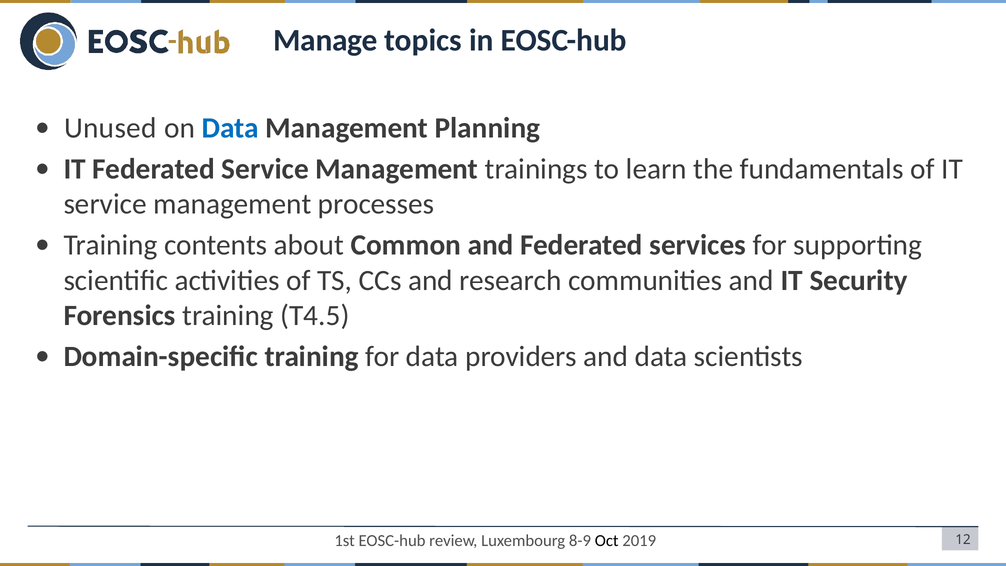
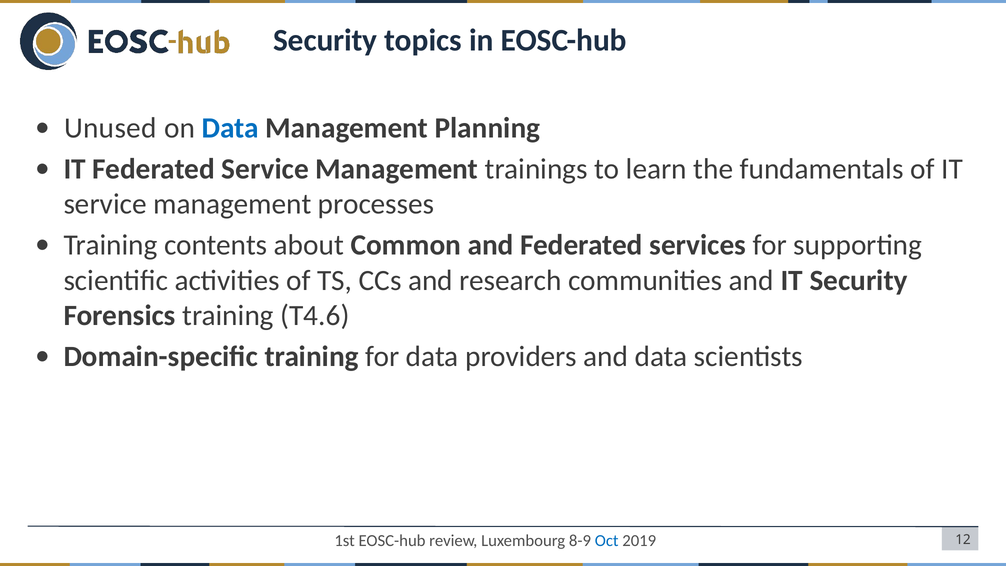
Manage at (325, 40): Manage -> Security
T4.5: T4.5 -> T4.6
Oct colour: black -> blue
